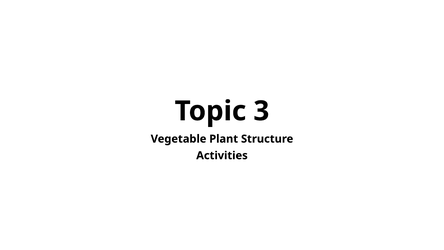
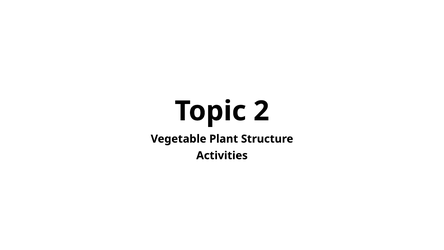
3: 3 -> 2
